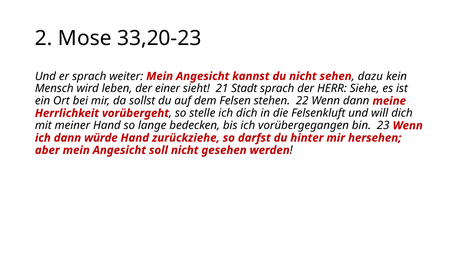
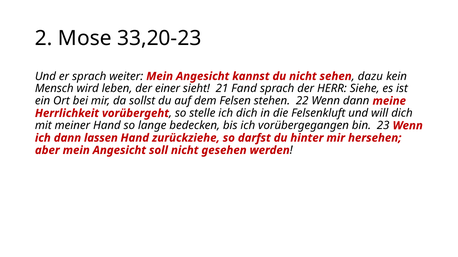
Stadt: Stadt -> Fand
würde: würde -> lassen
